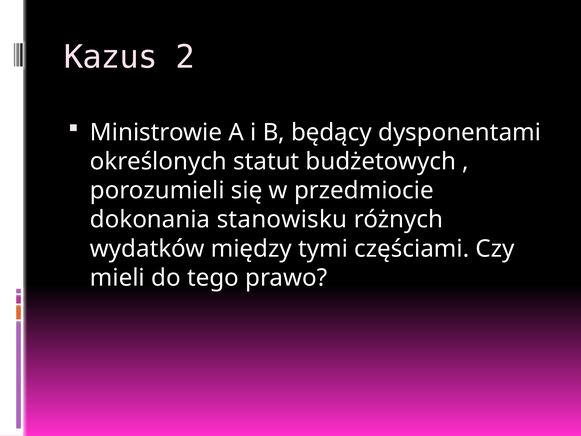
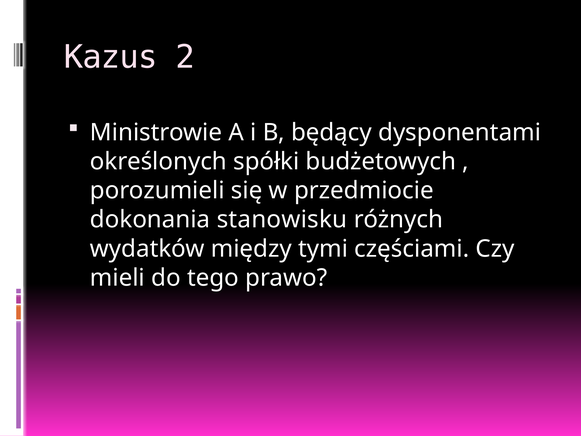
statut: statut -> spółki
